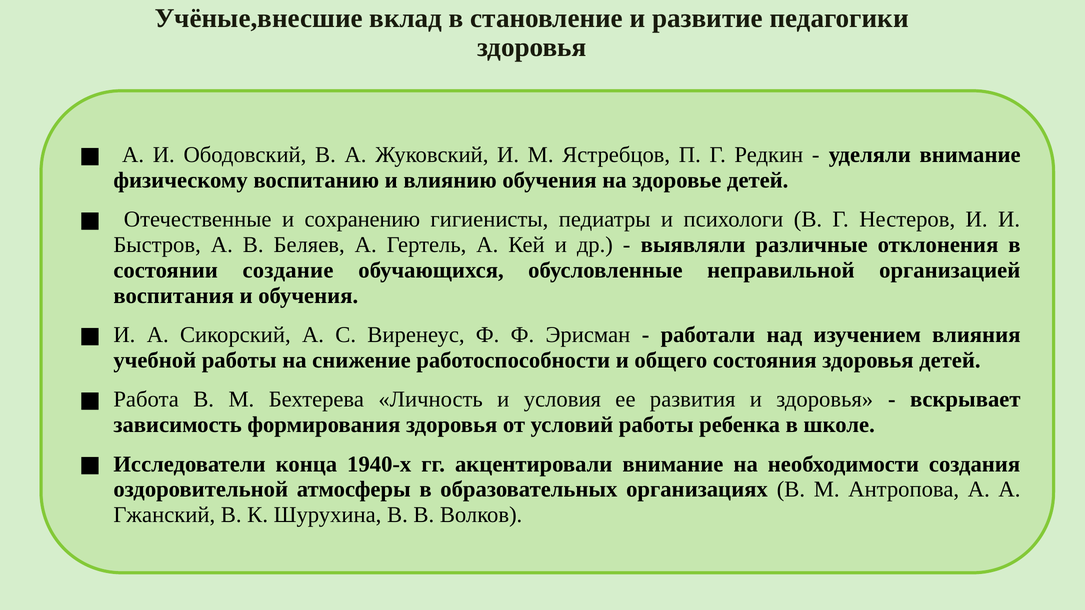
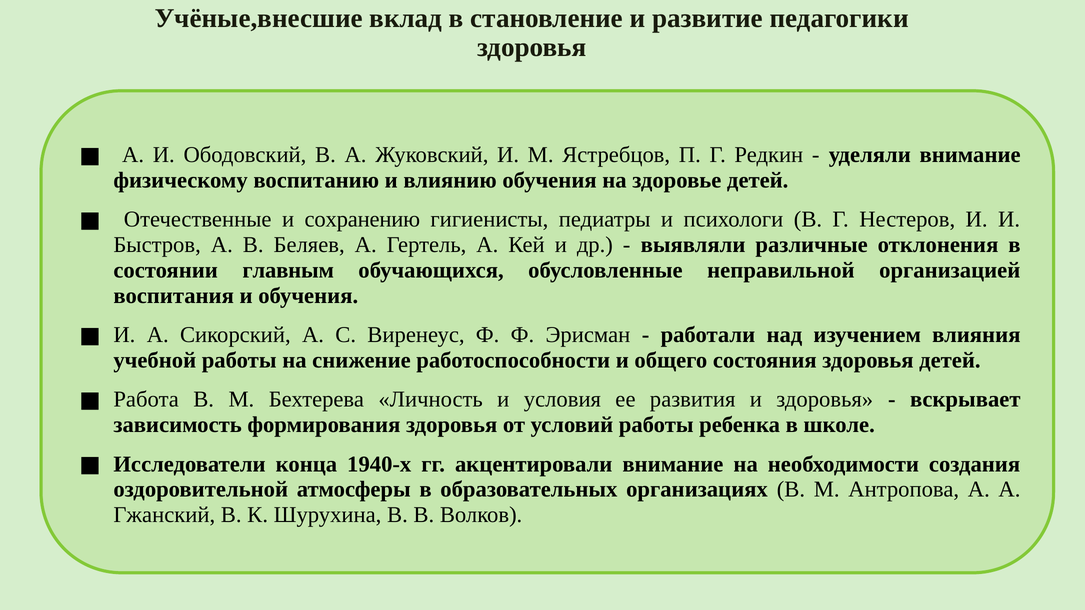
создание: создание -> главным
